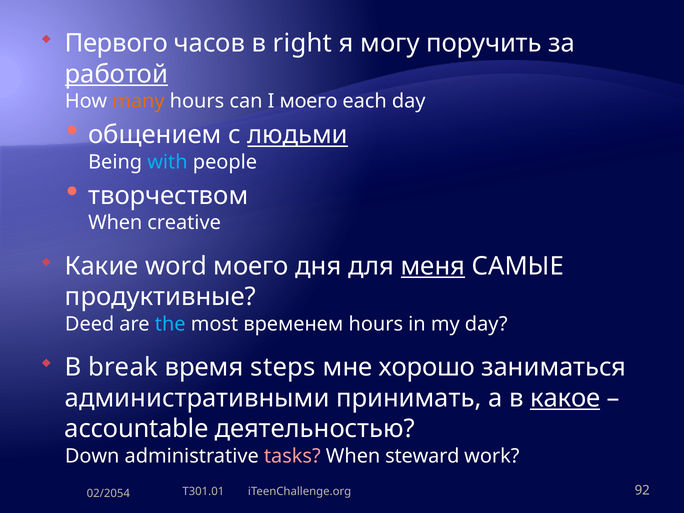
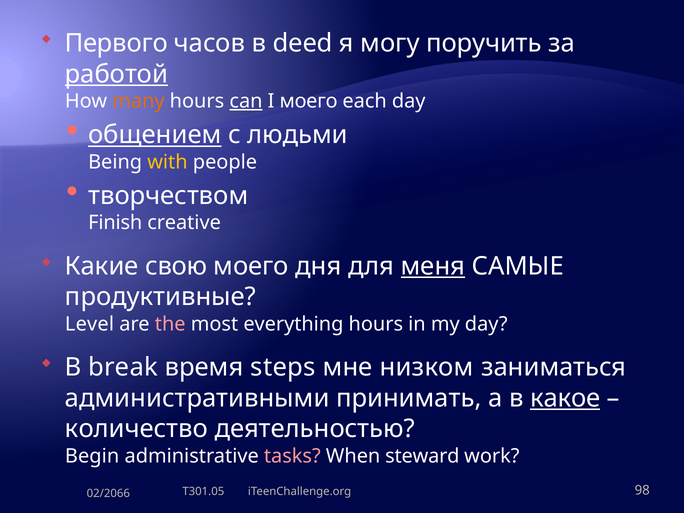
right: right -> deed
can underline: none -> present
общением underline: none -> present
людьми underline: present -> none
with colour: light blue -> yellow
When at (115, 223): When -> Finish
word: word -> свою
Deed: Deed -> Level
the colour: light blue -> pink
временем: временем -> everything
хорошо: хорошо -> низком
accountable: accountable -> количество
Down: Down -> Begin
T301.01: T301.01 -> T301.05
92: 92 -> 98
02/2054: 02/2054 -> 02/2066
